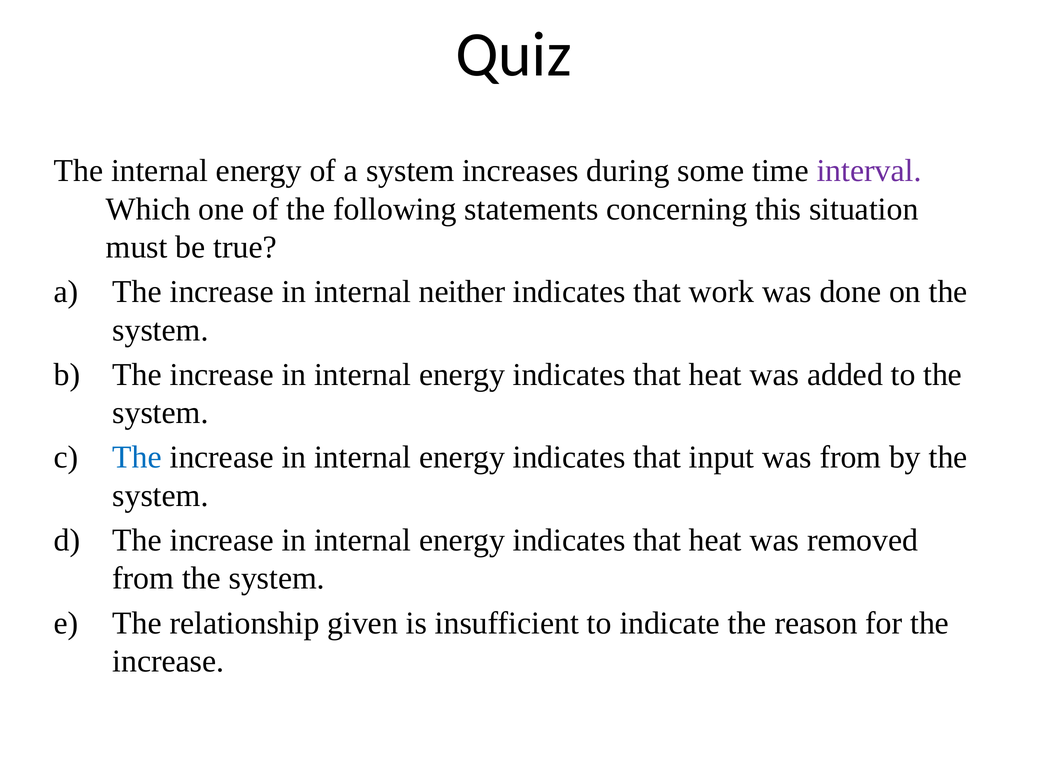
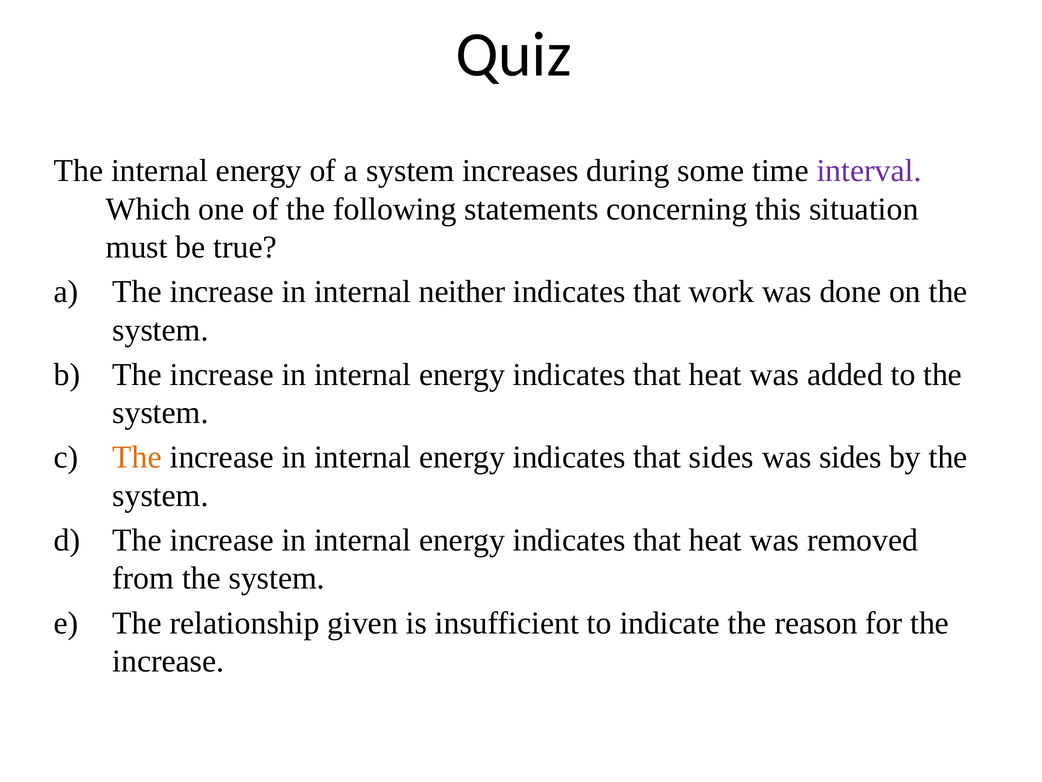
The at (137, 457) colour: blue -> orange
that input: input -> sides
was from: from -> sides
